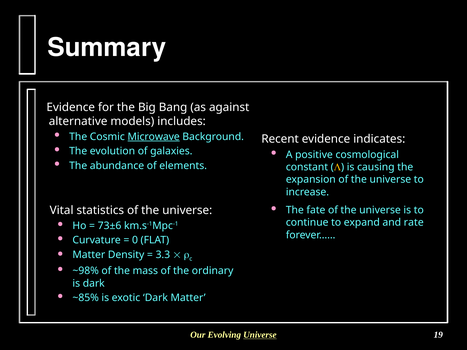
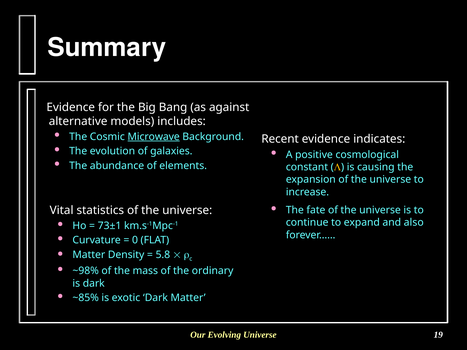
rate: rate -> also
73±6: 73±6 -> 73±1
3.3: 3.3 -> 5.8
Universe at (260, 335) underline: present -> none
